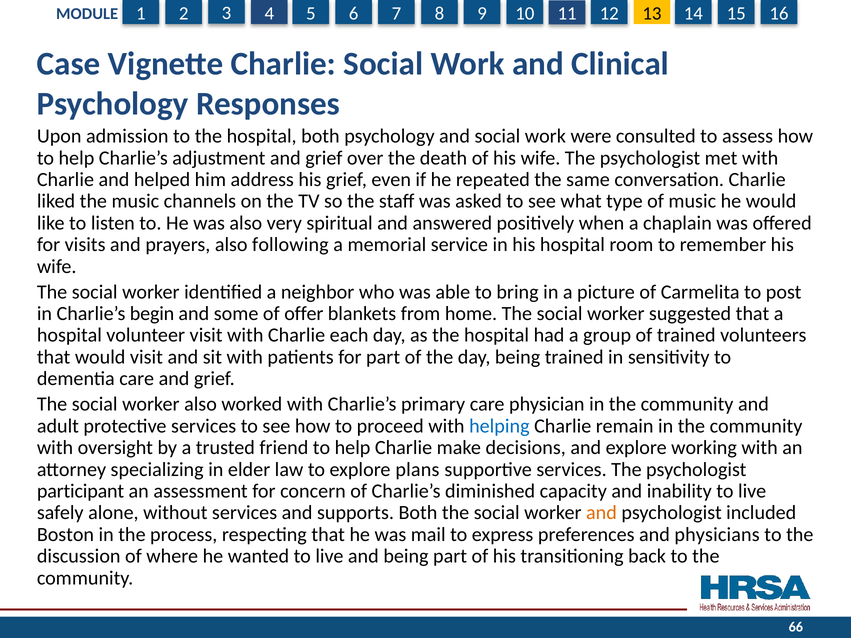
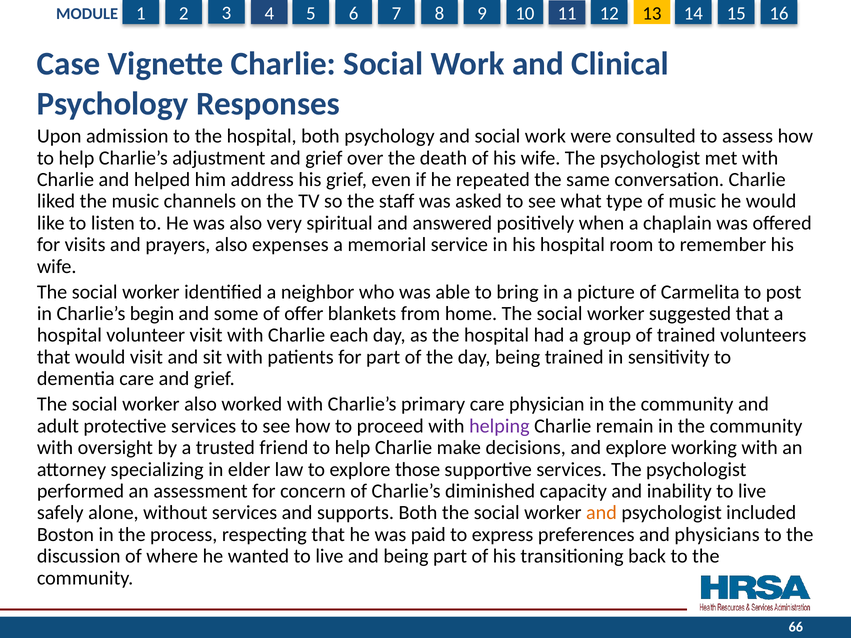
following: following -> expenses
helping colour: blue -> purple
plans: plans -> those
participant: participant -> performed
mail: mail -> paid
